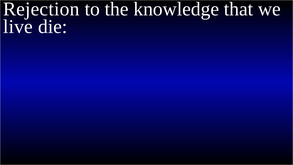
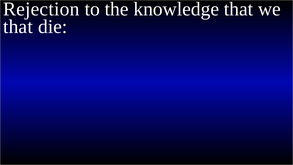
live at (18, 27): live -> that
